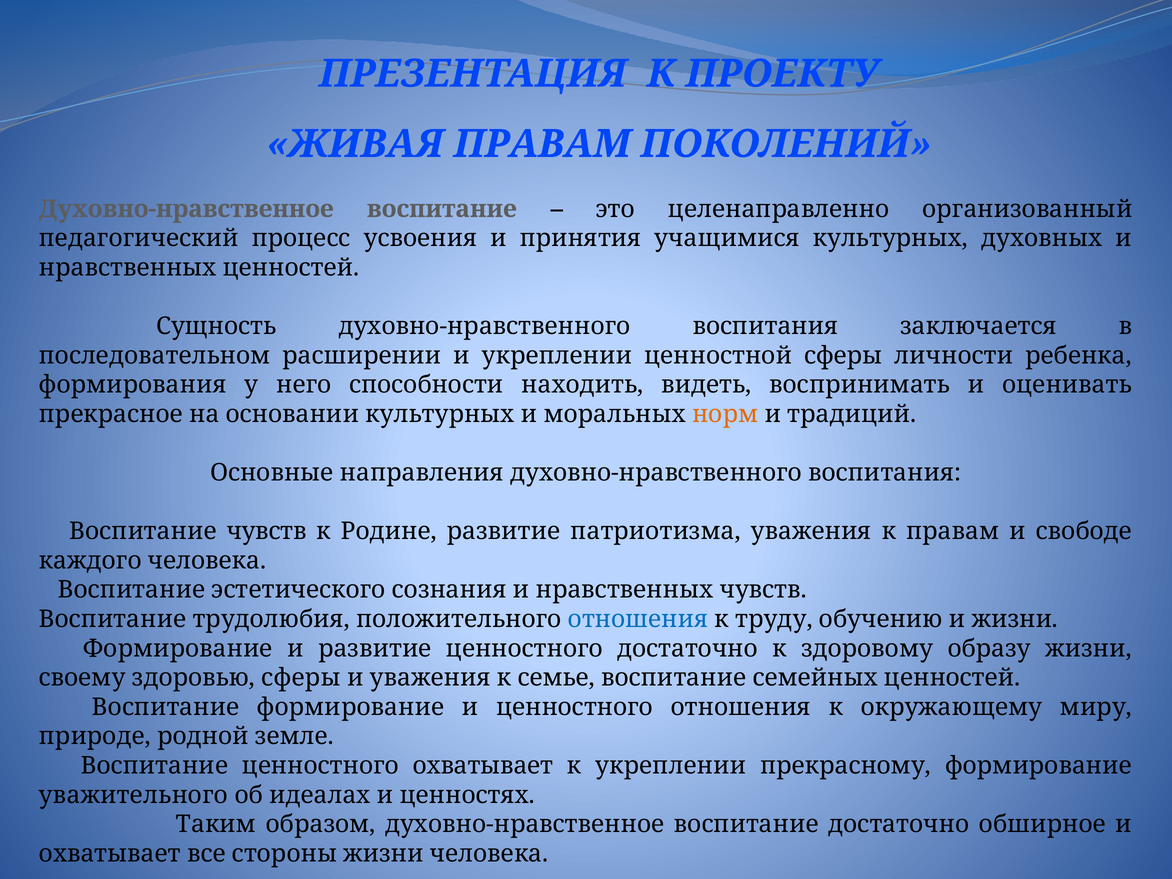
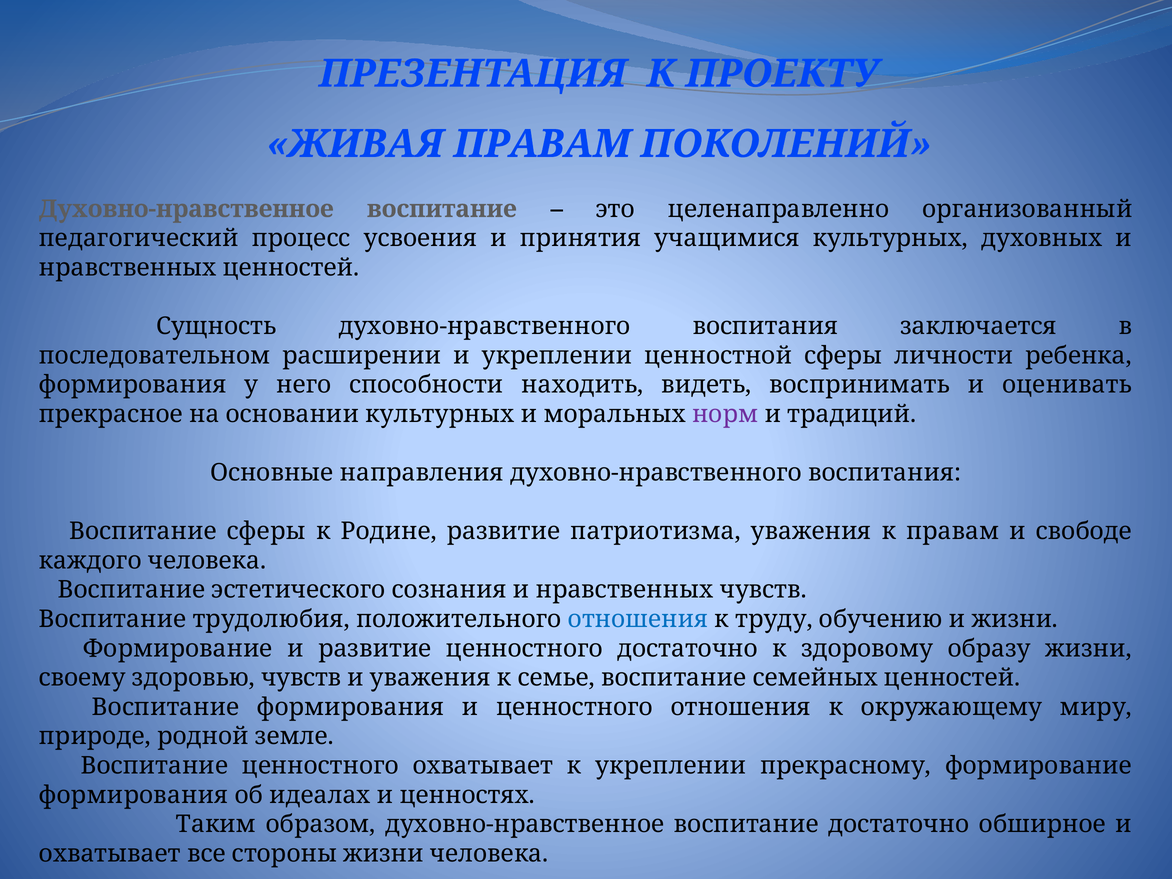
норм colour: orange -> purple
Воспитание чувств: чувств -> сферы
здоровью сферы: сферы -> чувств
Воспитание формирование: формирование -> формирования
уважительного at (133, 795): уважительного -> формирования
